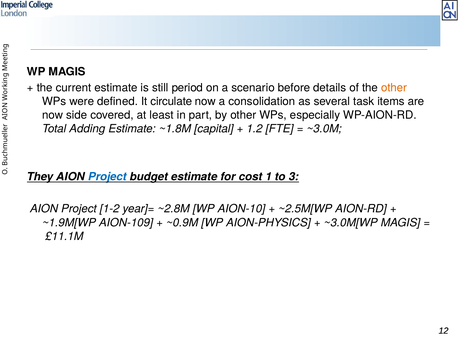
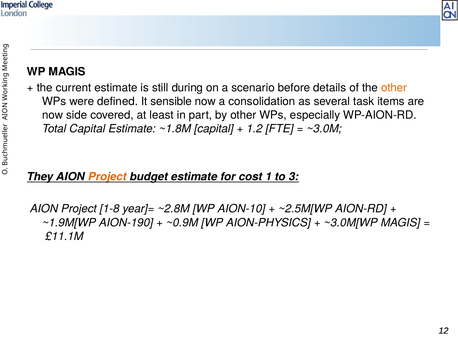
period: period -> during
circulate: circulate -> sensible
Total Adding: Adding -> Capital
Project at (107, 177) colour: blue -> orange
1-2: 1-2 -> 1-8
AION-109: AION-109 -> AION-190
